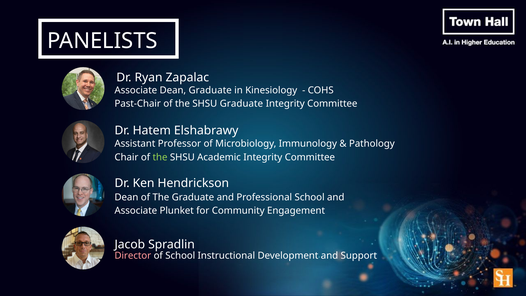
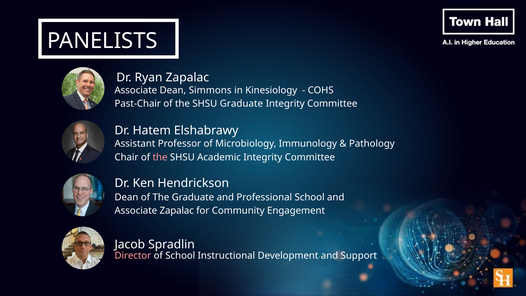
Dean Graduate: Graduate -> Simmons
the at (160, 157) colour: light green -> pink
Associate Plunket: Plunket -> Zapalac
